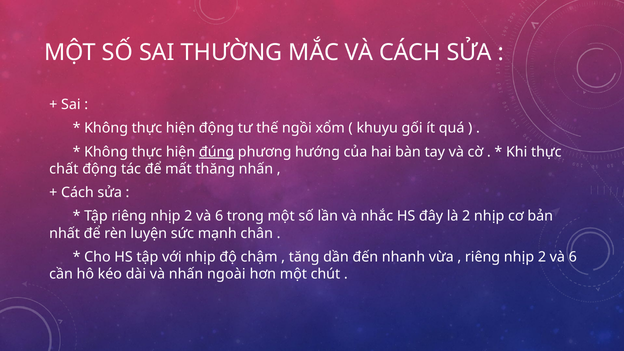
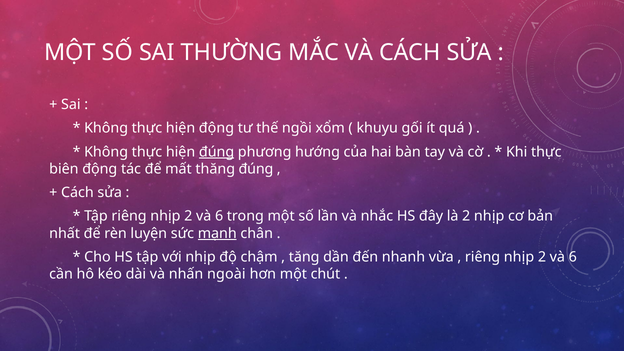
chất: chất -> biên
thăng nhấn: nhấn -> đúng
mạnh underline: none -> present
